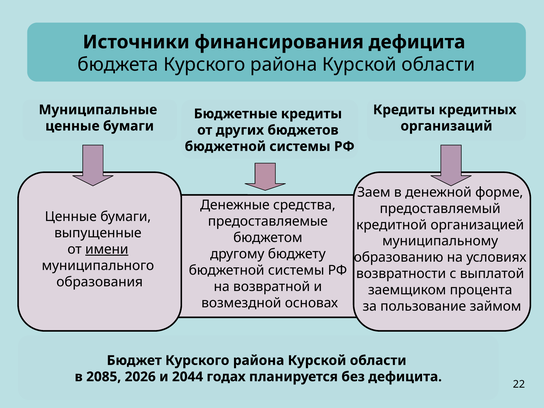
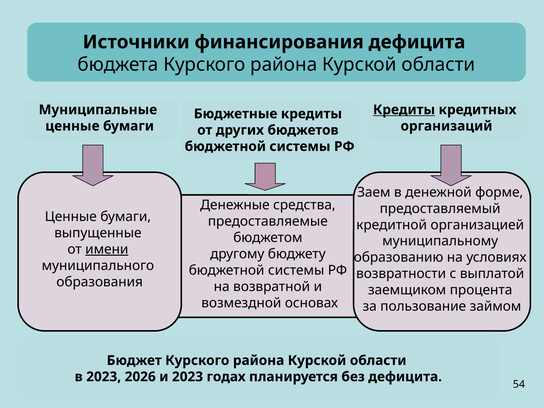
Кредиты at (404, 110) underline: none -> present
в 2085: 2085 -> 2023
и 2044: 2044 -> 2023
22: 22 -> 54
